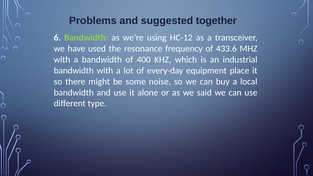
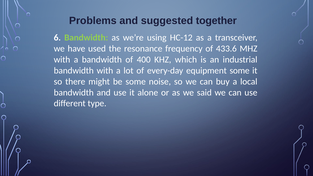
equipment place: place -> some
